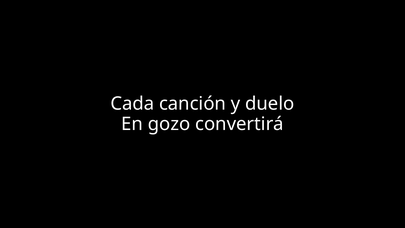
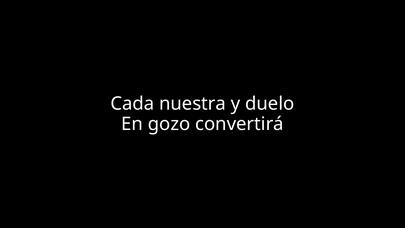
canción: canción -> nuestra
